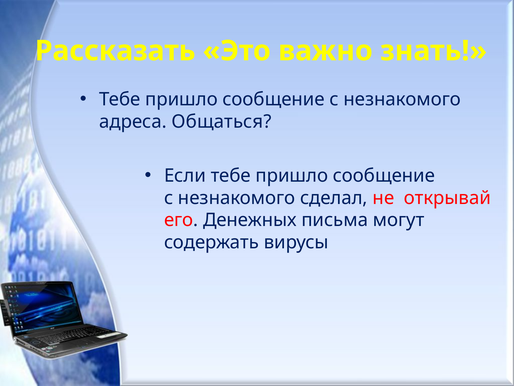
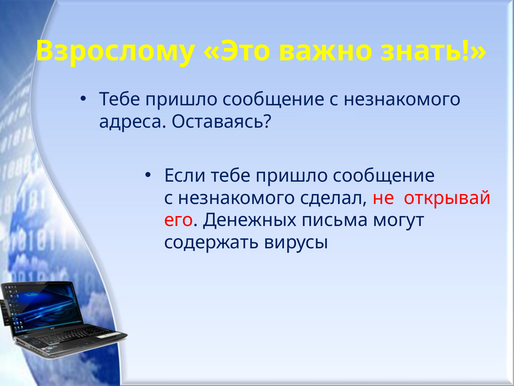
Рассказать: Рассказать -> Взрослому
Общаться: Общаться -> Оставаясь
